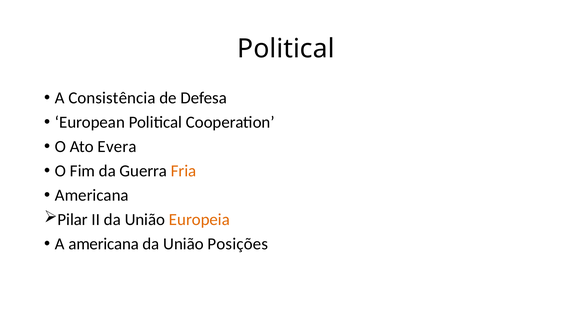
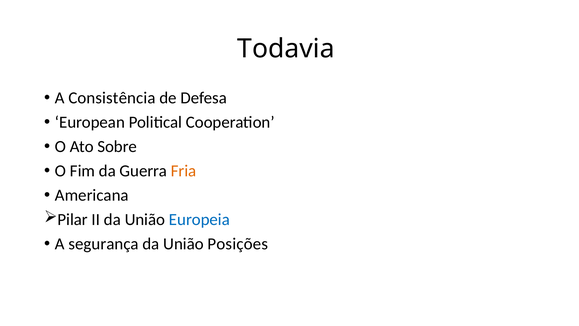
Political at (286, 49): Political -> Todavia
Evera: Evera -> Sobre
Europeia colour: orange -> blue
A americana: americana -> segurança
